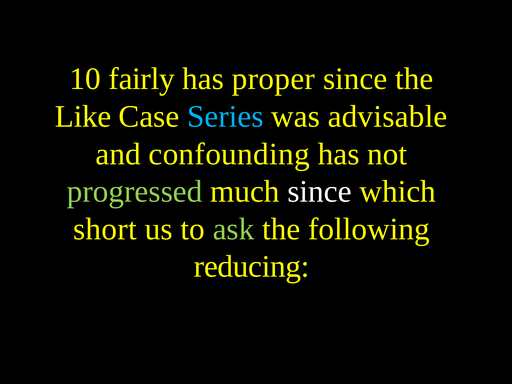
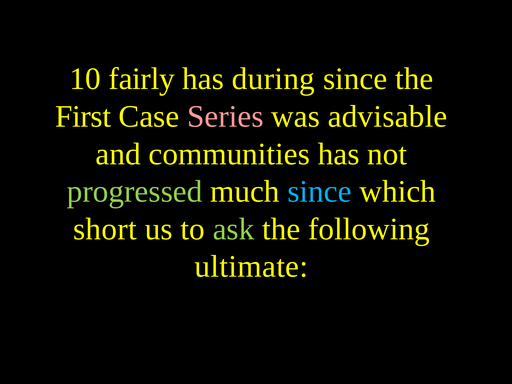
proper: proper -> during
Like: Like -> First
Series colour: light blue -> pink
confounding: confounding -> communities
since at (320, 192) colour: white -> light blue
reducing: reducing -> ultimate
